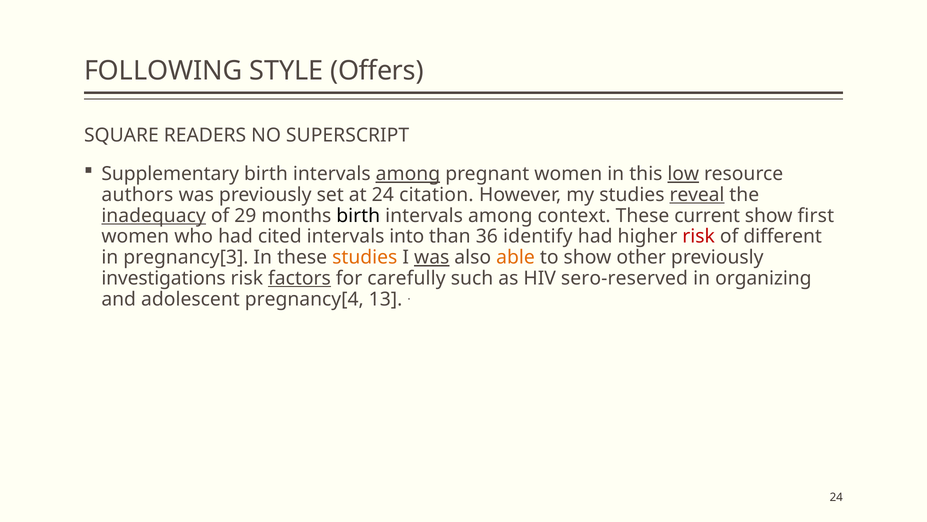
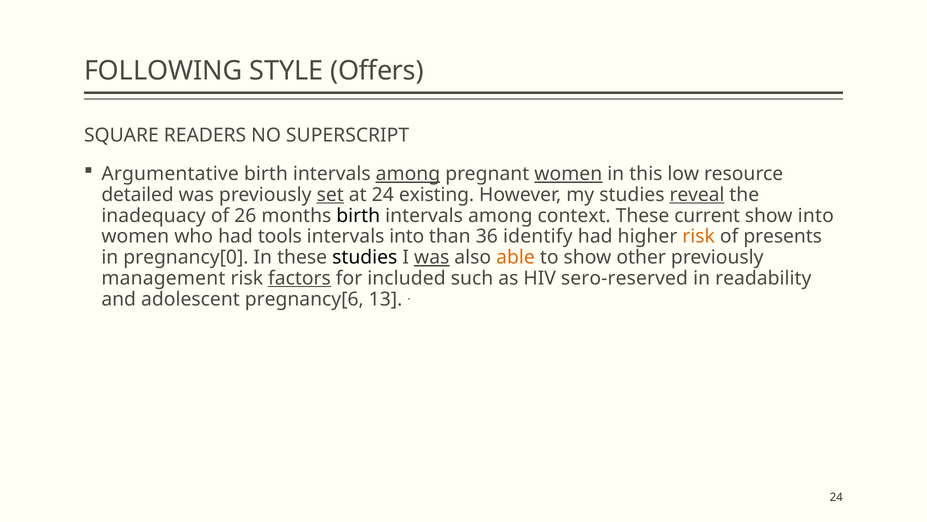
Supplementary: Supplementary -> Argumentative
women at (568, 174) underline: none -> present
low underline: present -> none
authors: authors -> detailed
set underline: none -> present
citation: citation -> existing
inadequacy underline: present -> none
29: 29 -> 26
show first: first -> into
cited: cited -> tools
risk at (699, 236) colour: red -> orange
different: different -> presents
pregnancy[3: pregnancy[3 -> pregnancy[0
studies at (365, 257) colour: orange -> black
investigations: investigations -> management
carefully: carefully -> included
organizing: organizing -> readability
pregnancy[4: pregnancy[4 -> pregnancy[6
